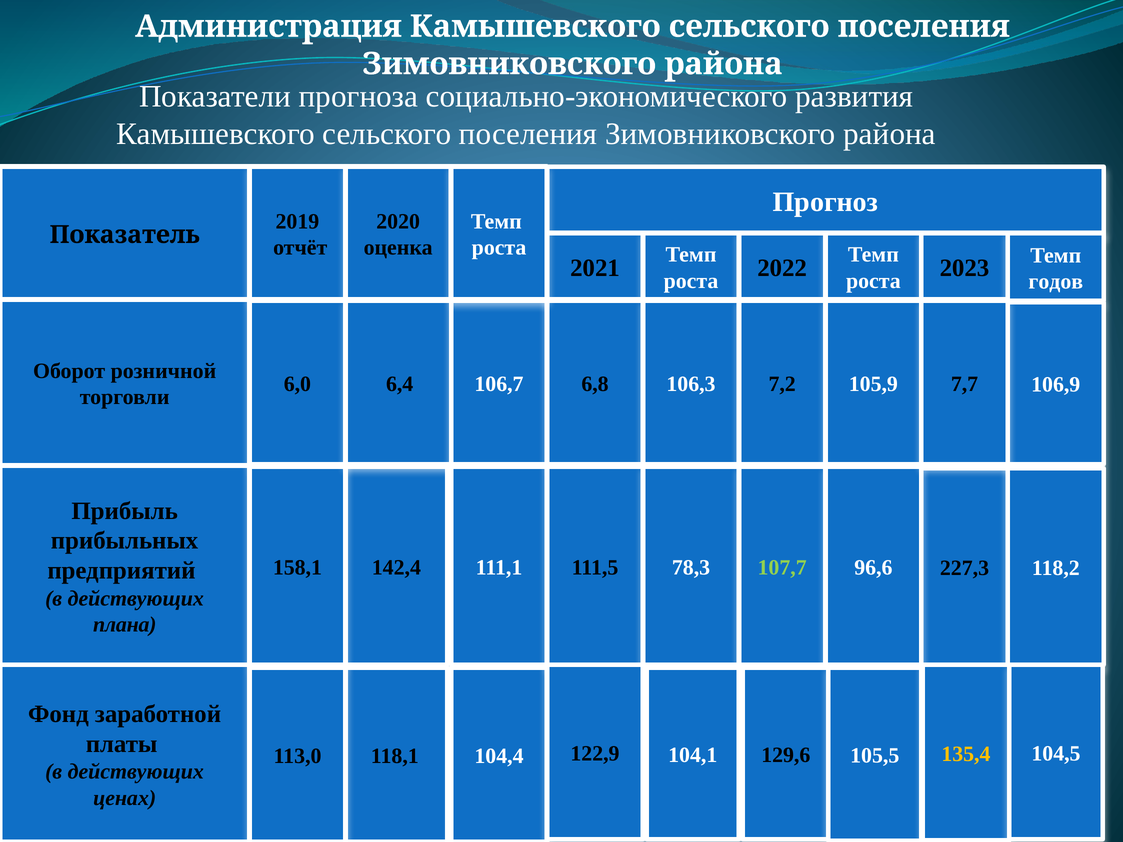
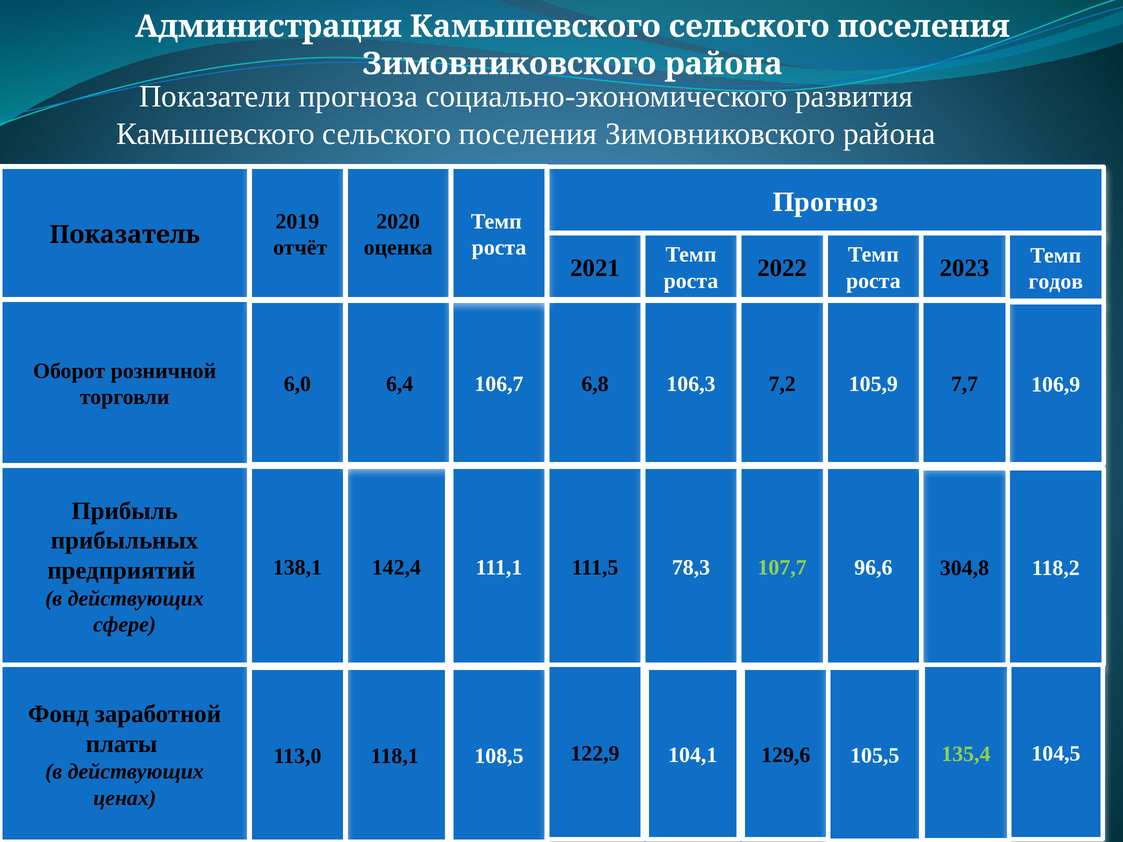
158,1: 158,1 -> 138,1
227,3: 227,3 -> 304,8
плана: плана -> сфере
135,4 colour: yellow -> light green
104,4: 104,4 -> 108,5
